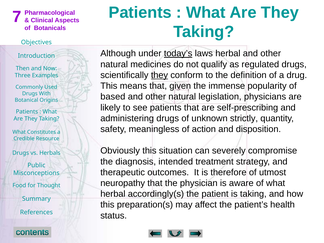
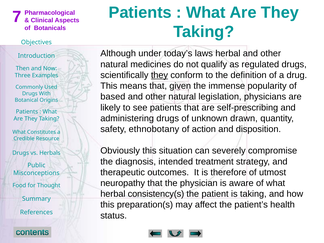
today’s underline: present -> none
strictly: strictly -> drawn
meaningless: meaningless -> ethnobotany
accordingly(s: accordingly(s -> consistency(s
